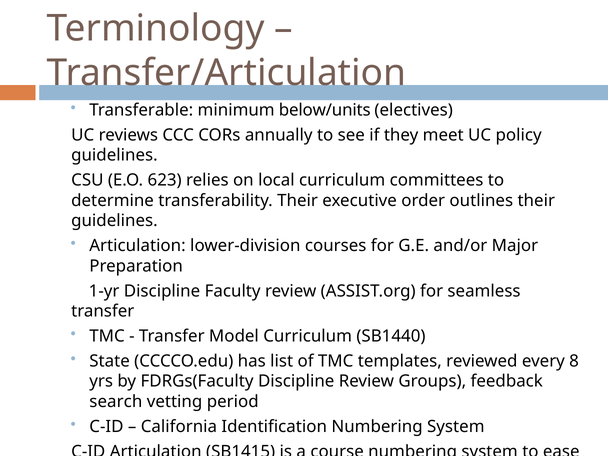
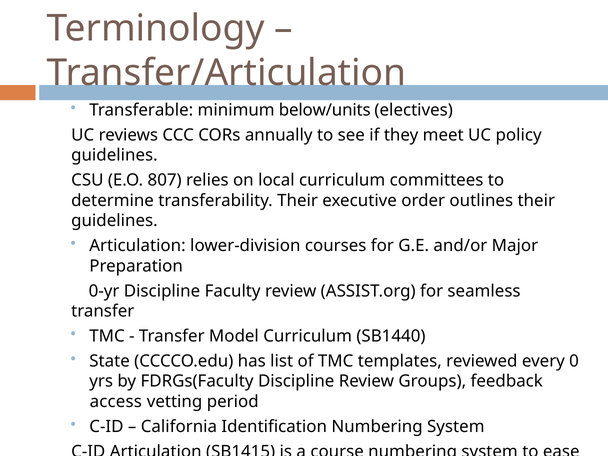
623: 623 -> 807
1-yr: 1-yr -> 0-yr
8: 8 -> 0
search: search -> access
